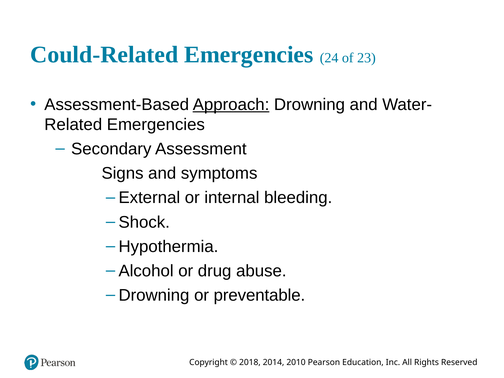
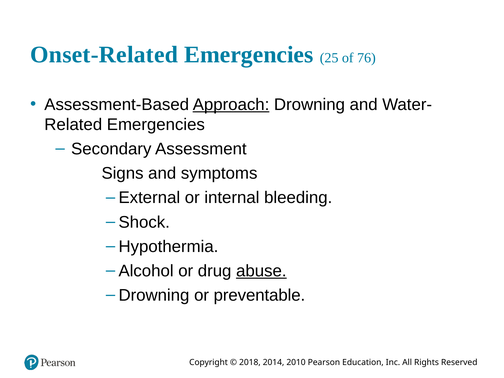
Could-Related: Could-Related -> Onset-Related
24: 24 -> 25
23: 23 -> 76
abuse underline: none -> present
